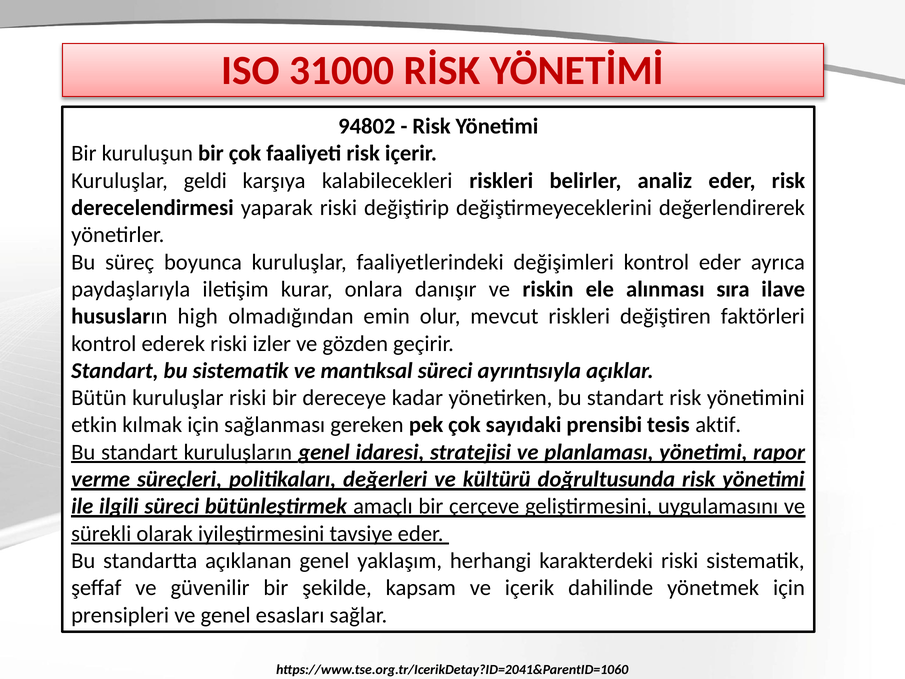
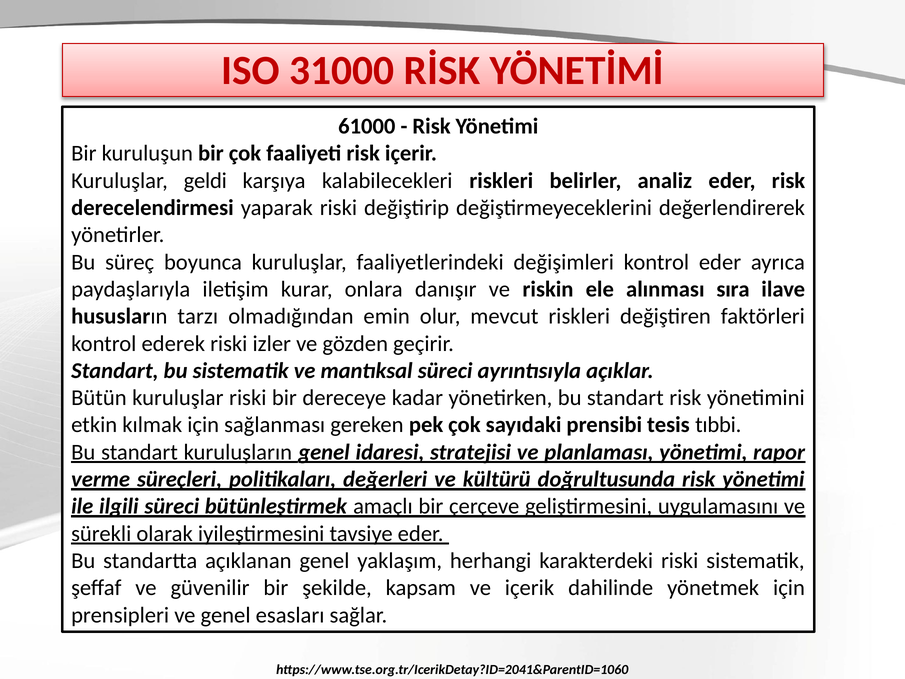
94802: 94802 -> 61000
high: high -> tarzı
aktif: aktif -> tıbbi
